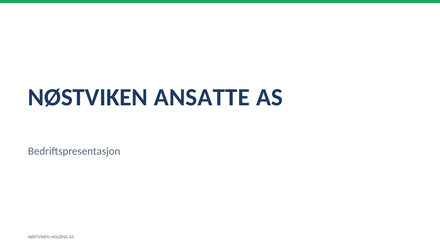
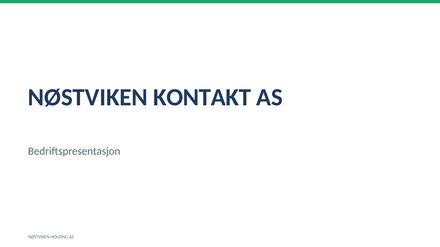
ANSATTE: ANSATTE -> KONTAKT
